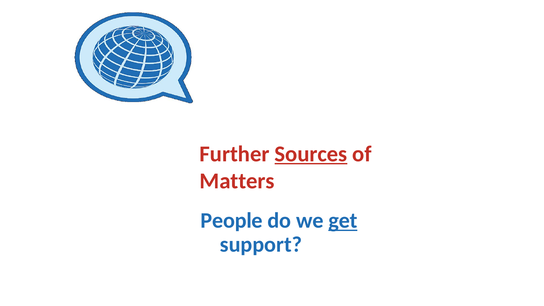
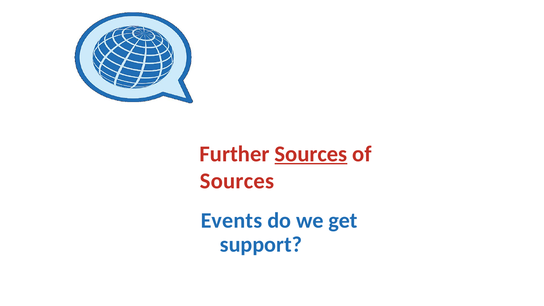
Matters at (237, 181): Matters -> Sources
People: People -> Events
get underline: present -> none
